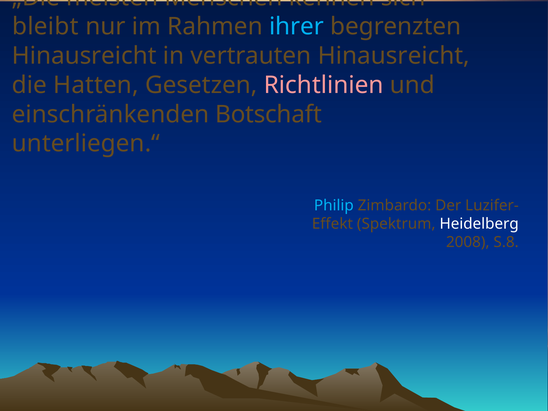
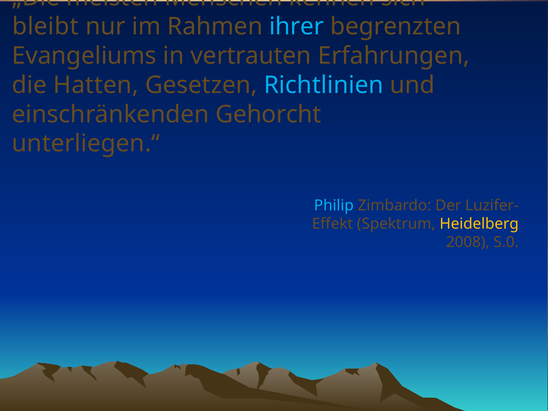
Hinausreicht at (84, 56): Hinausreicht -> Evangeliums
vertrauten Hinausreicht: Hinausreicht -> Erfahrungen
Richtlinien colour: pink -> light blue
Botschaft: Botschaft -> Gehorcht
Heidelberg colour: white -> yellow
S.8: S.8 -> S.0
